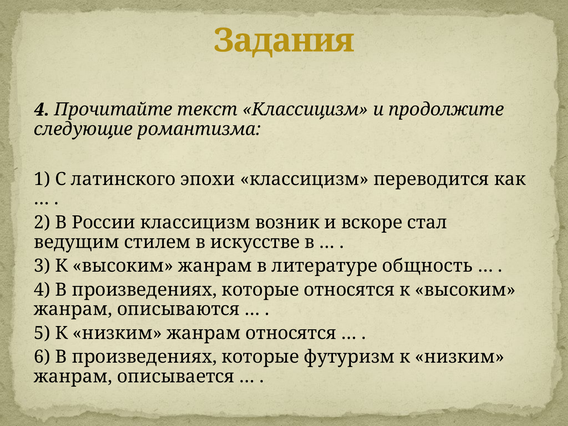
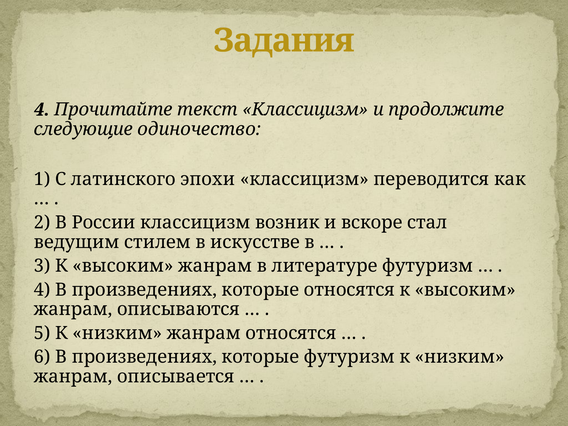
романтизма: романтизма -> одиночество
литературе общность: общность -> футуризм
